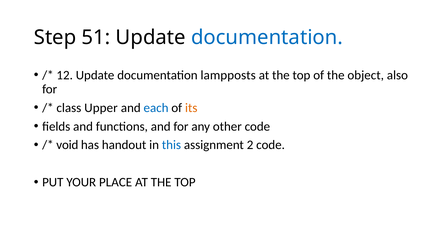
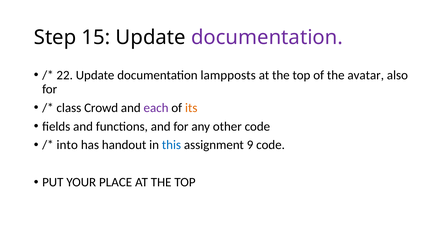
51: 51 -> 15
documentation at (267, 37) colour: blue -> purple
12: 12 -> 22
object: object -> avatar
Upper: Upper -> Crowd
each colour: blue -> purple
void: void -> into
2: 2 -> 9
